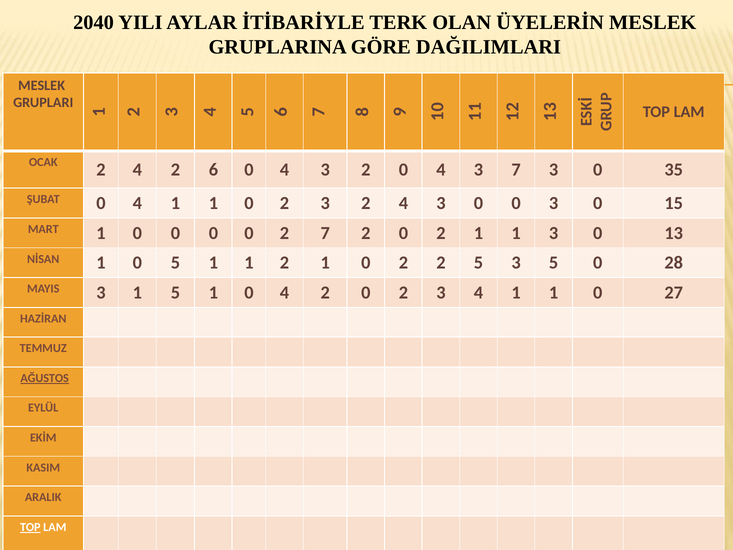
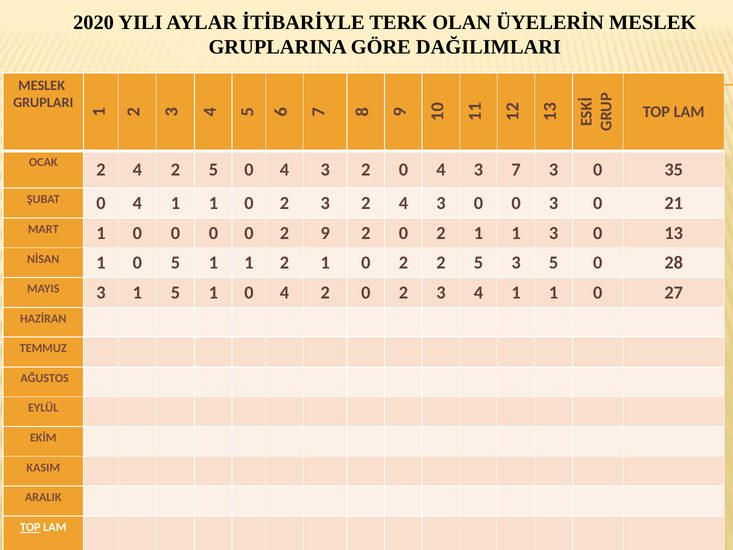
2040: 2040 -> 2020
4 2 6: 6 -> 5
15: 15 -> 21
2 7: 7 -> 9
AĞUSTOS underline: present -> none
